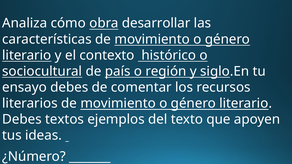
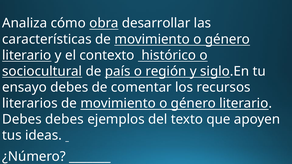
Debes textos: textos -> debes
